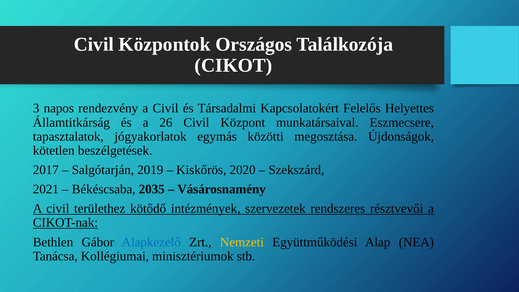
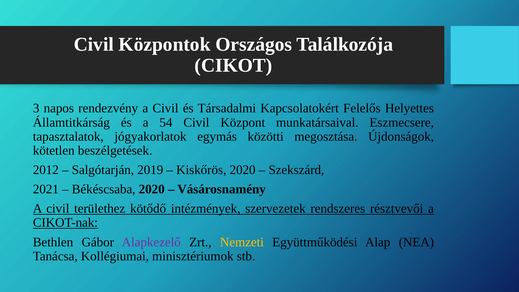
26: 26 -> 54
2017: 2017 -> 2012
Békéscsaba 2035: 2035 -> 2020
Alapkezelő colour: blue -> purple
